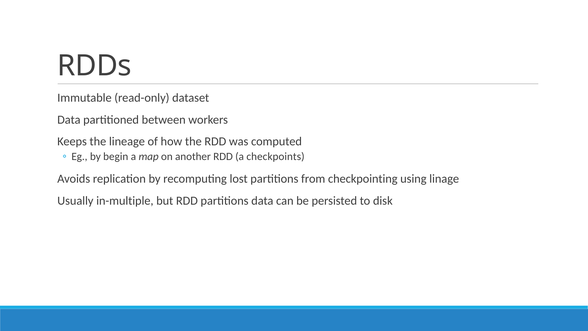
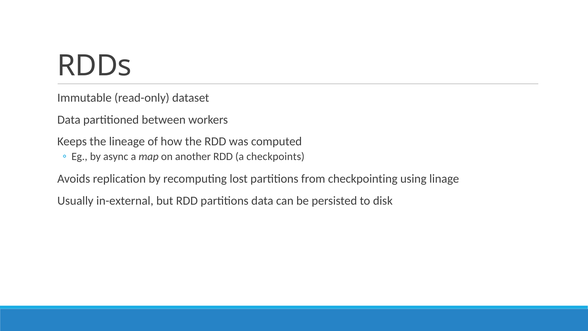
begin: begin -> async
in-multiple: in-multiple -> in-external
